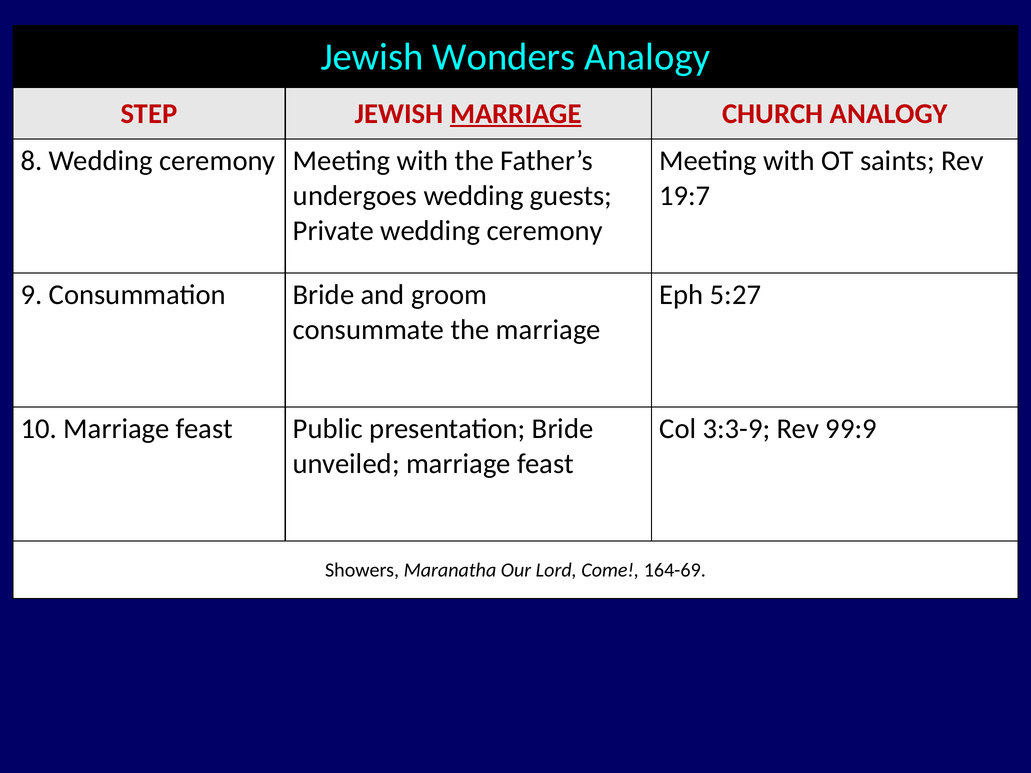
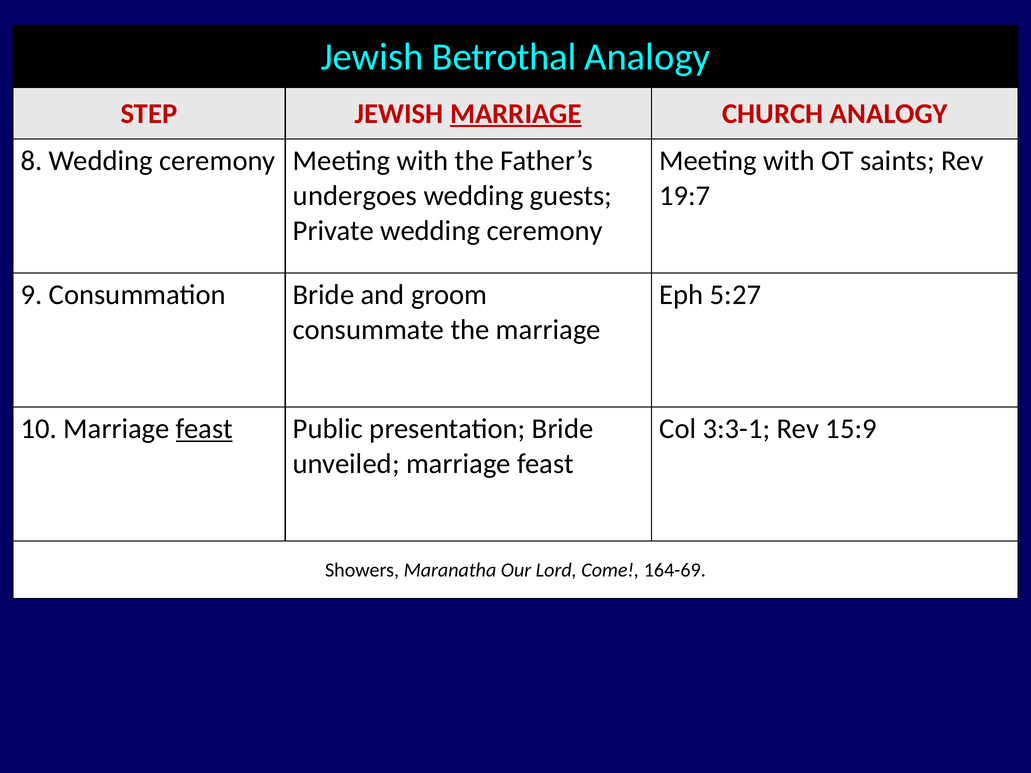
Wonders: Wonders -> Betrothal
feast at (204, 429) underline: none -> present
3:3-9: 3:3-9 -> 3:3-1
99:9: 99:9 -> 15:9
